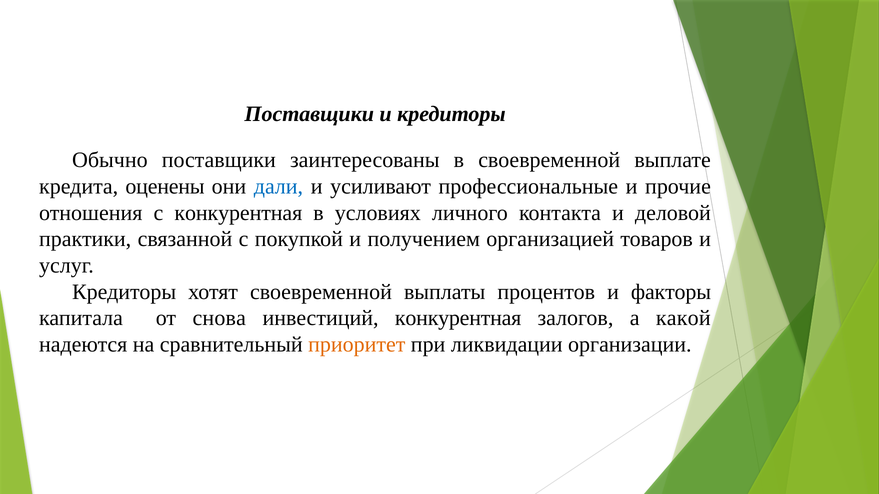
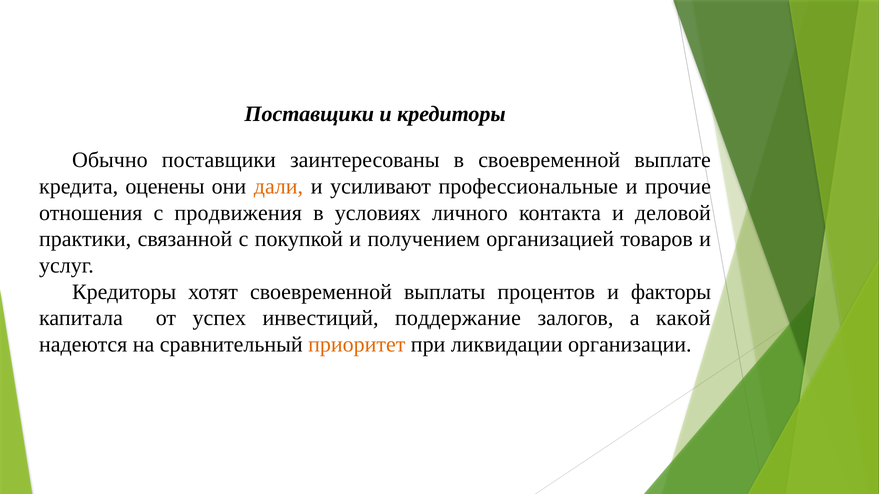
дали colour: blue -> orange
с конкурентная: конкурентная -> продвижения
снова: снова -> успех
инвестиций конкурентная: конкурентная -> поддержание
